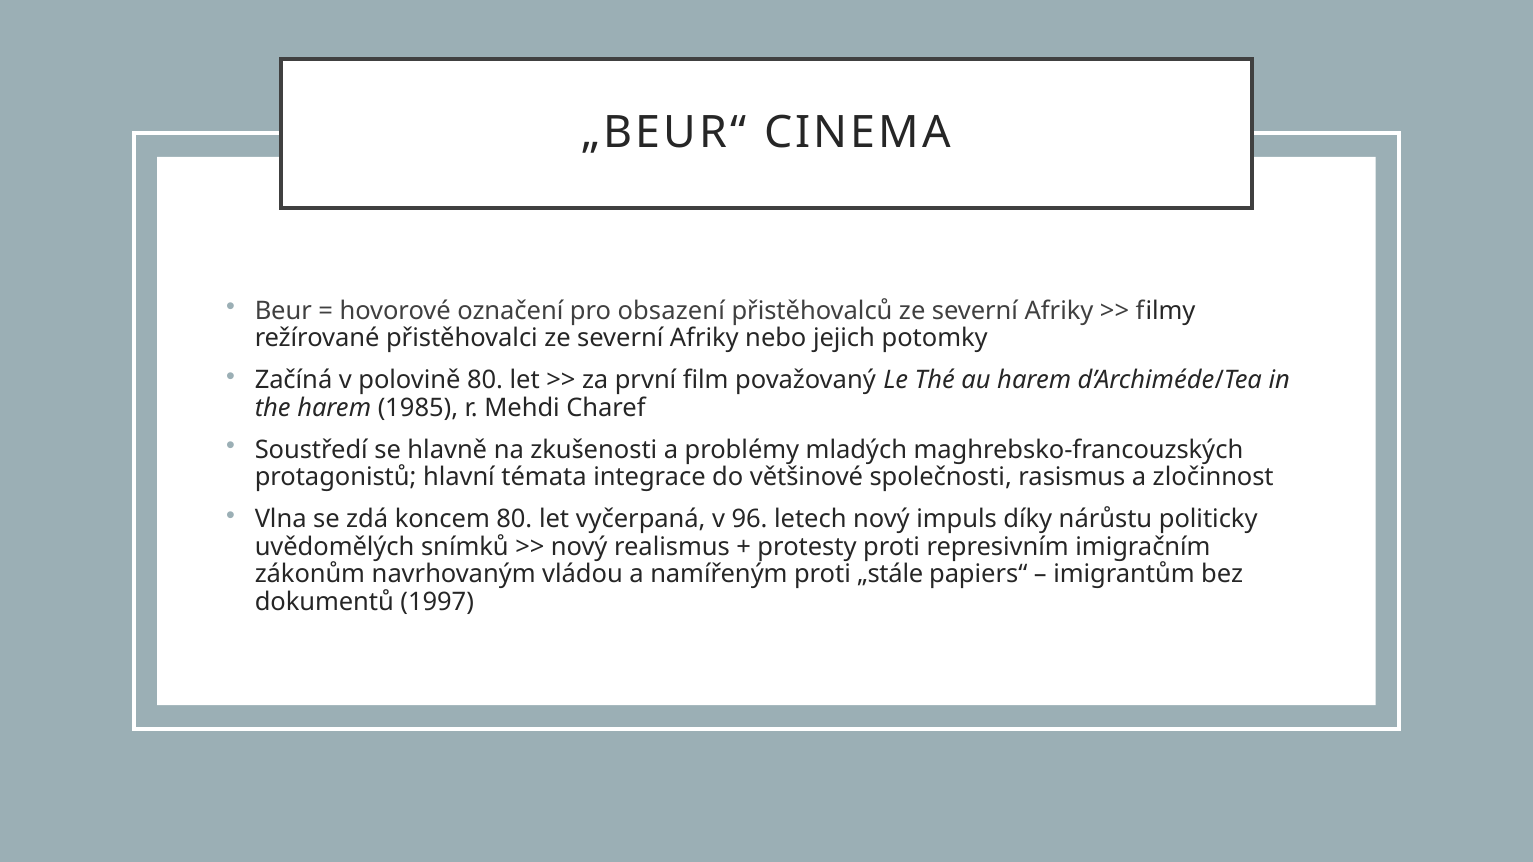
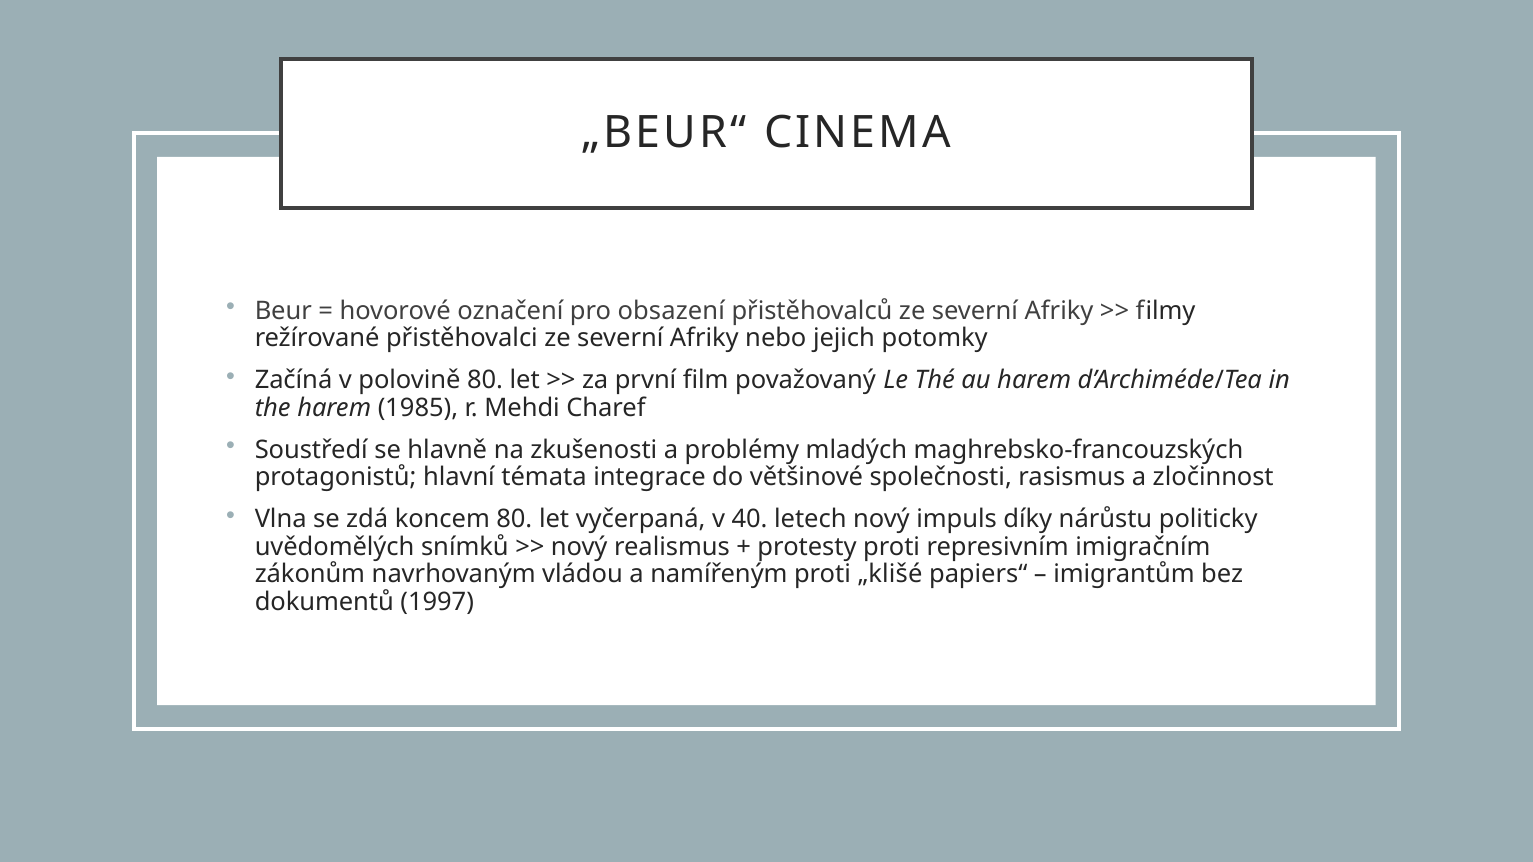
96: 96 -> 40
„stále: „stále -> „klišé
